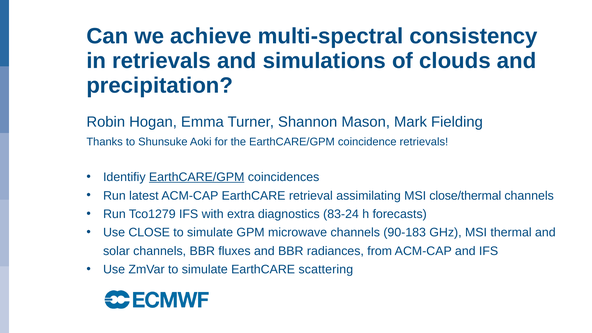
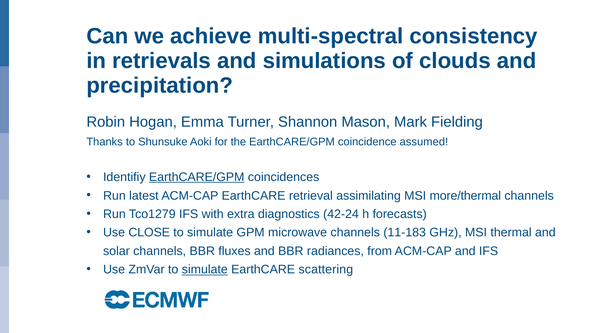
coincidence retrievals: retrievals -> assumed
close/thermal: close/thermal -> more/thermal
83-24: 83-24 -> 42-24
90-183: 90-183 -> 11-183
simulate at (205, 270) underline: none -> present
